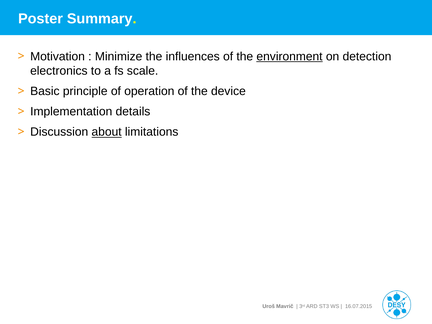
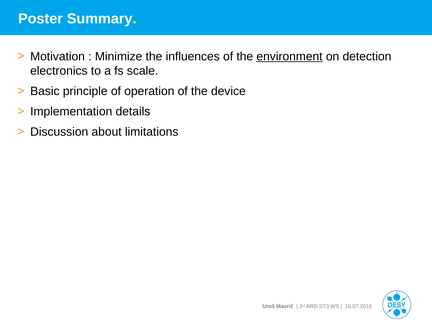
about underline: present -> none
